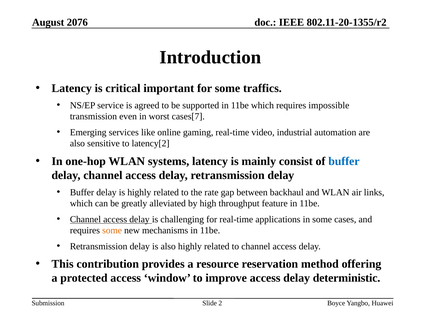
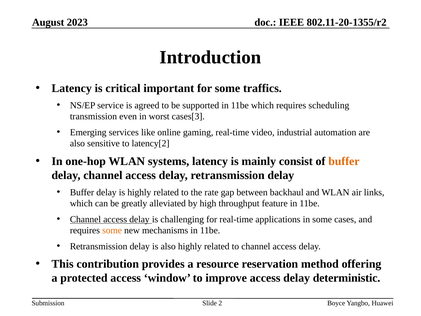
2076: 2076 -> 2023
impossible: impossible -> scheduling
cases[7: cases[7 -> cases[3
buffer at (344, 161) colour: blue -> orange
